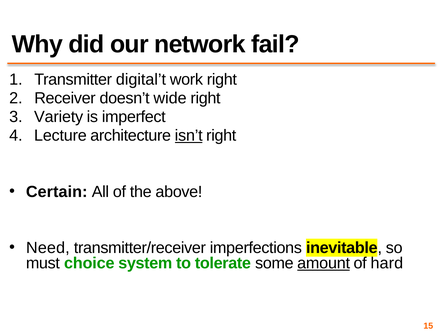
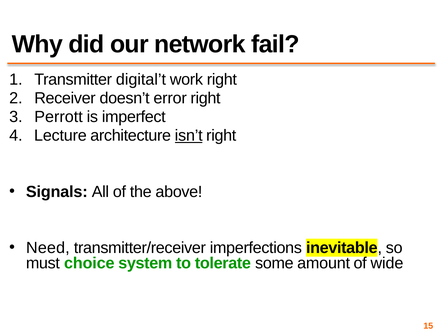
wide: wide -> error
Variety: Variety -> Perrott
Certain: Certain -> Signals
amount underline: present -> none
hard: hard -> wide
